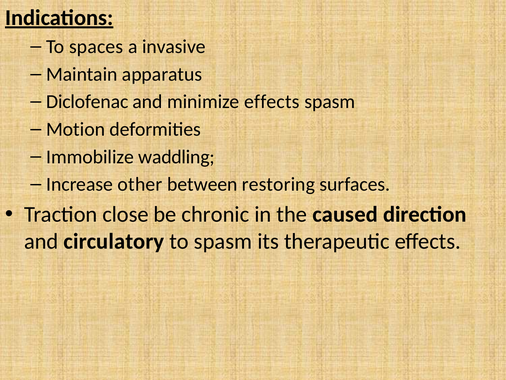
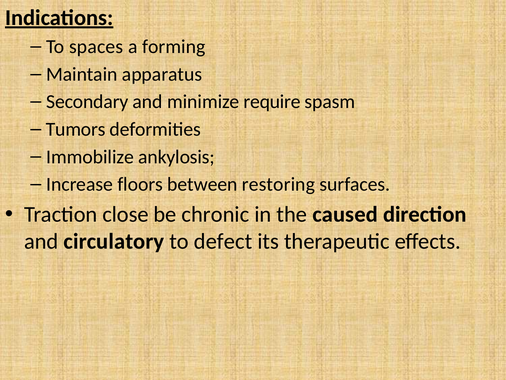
invasive: invasive -> forming
Diclofenac: Diclofenac -> Secondary
minimize effects: effects -> require
Motion: Motion -> Tumors
waddling: waddling -> ankylosis
other: other -> floors
to spasm: spasm -> defect
